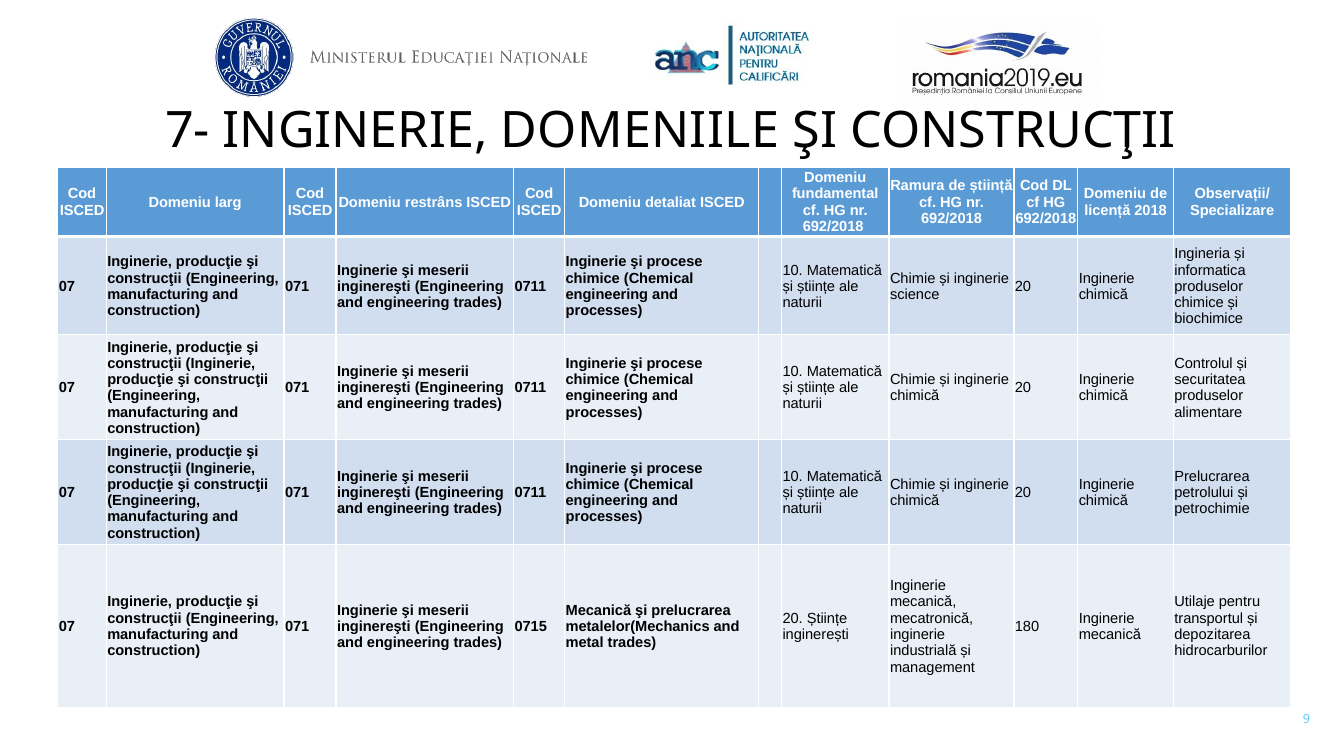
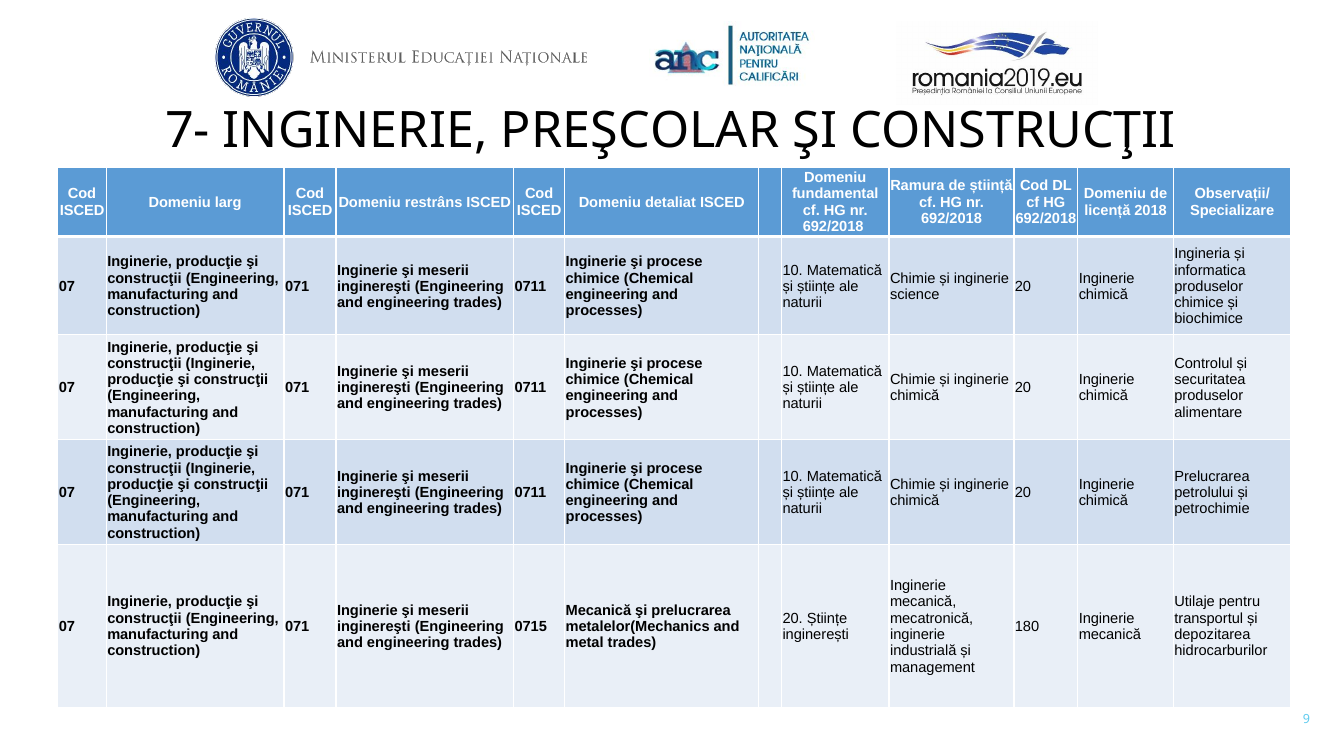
DOMENIILE: DOMENIILE -> PREŞCOLAR
